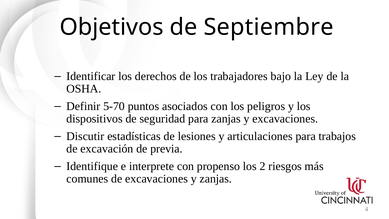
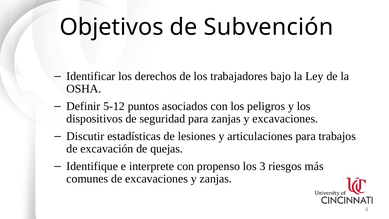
Septiembre: Septiembre -> Subvención
5-70: 5-70 -> 5-12
previa: previa -> quejas
2: 2 -> 3
